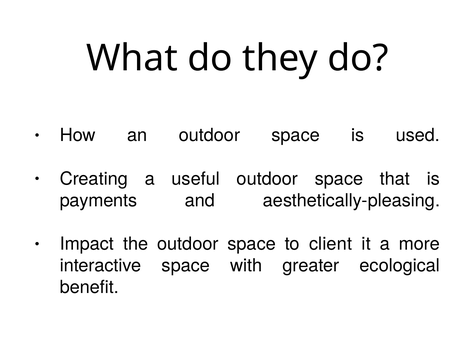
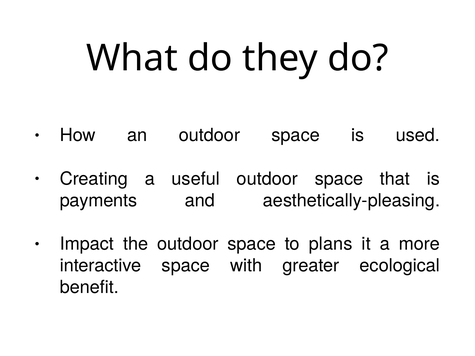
client: client -> plans
